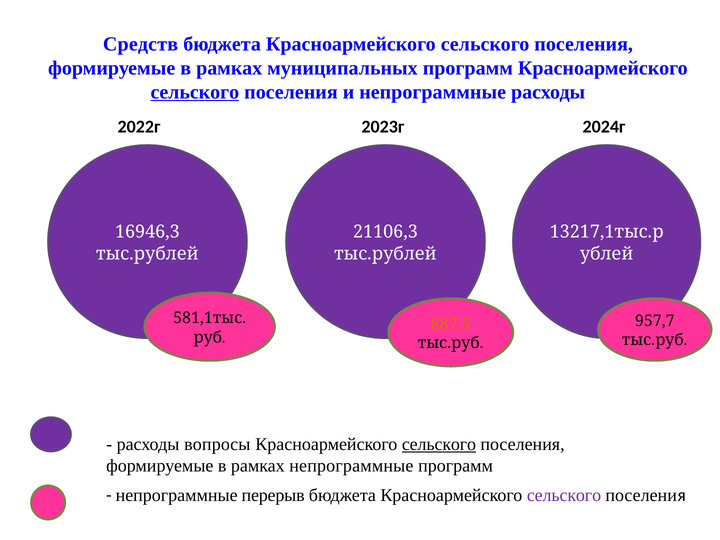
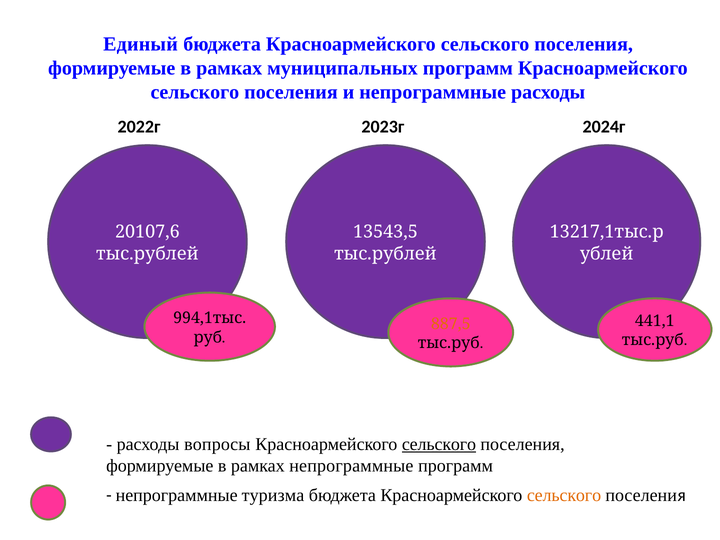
Средств: Средств -> Единый
сельского at (195, 92) underline: present -> none
16946,3: 16946,3 -> 20107,6
21106,3: 21106,3 -> 13543,5
581,1тыс: 581,1тыс -> 994,1тыс
957,7: 957,7 -> 441,1
перерыв: перерыв -> туризма
сельского at (564, 495) colour: purple -> orange
